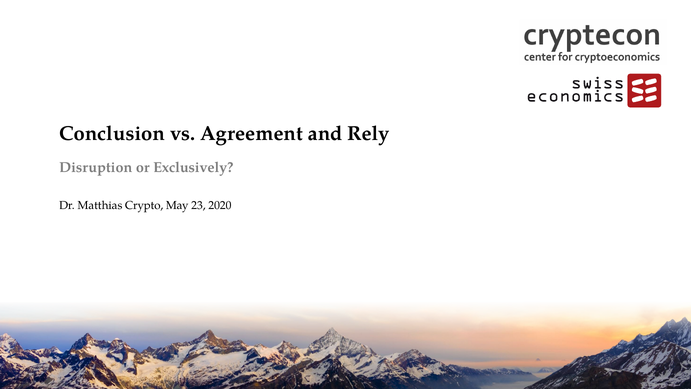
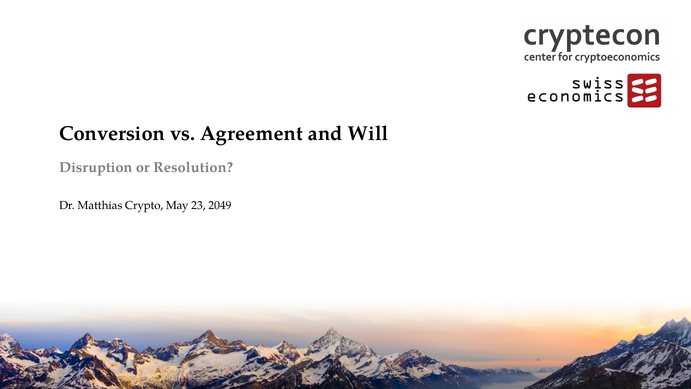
Conclusion: Conclusion -> Conversion
Rely: Rely -> Will
Exclusively: Exclusively -> Resolution
2020: 2020 -> 2049
